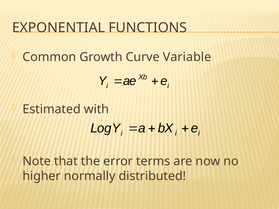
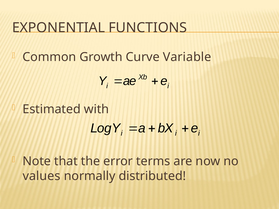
higher: higher -> values
